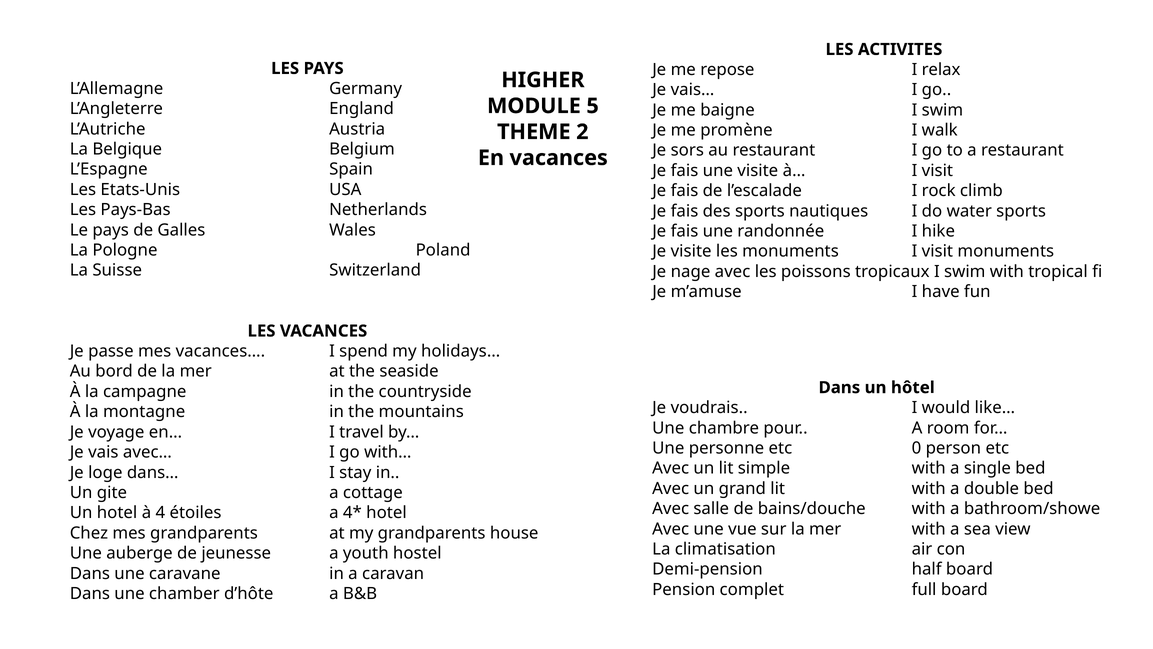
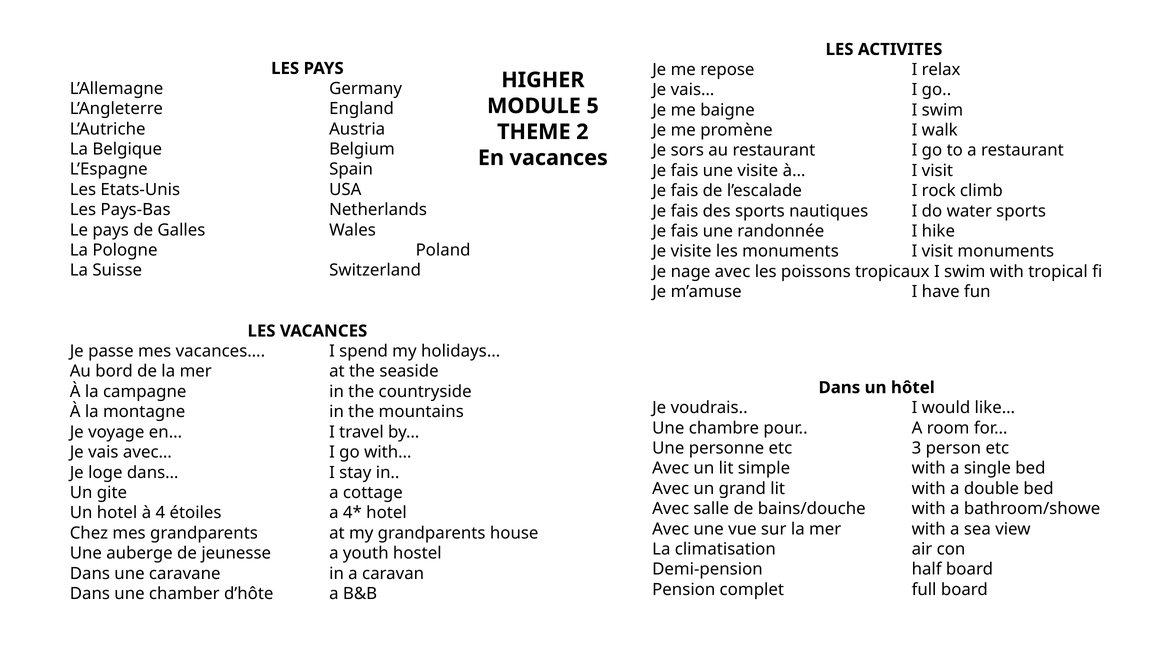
0: 0 -> 3
